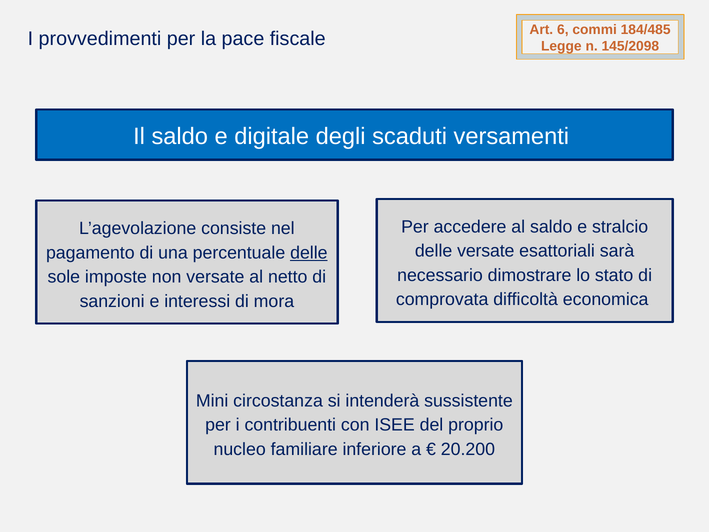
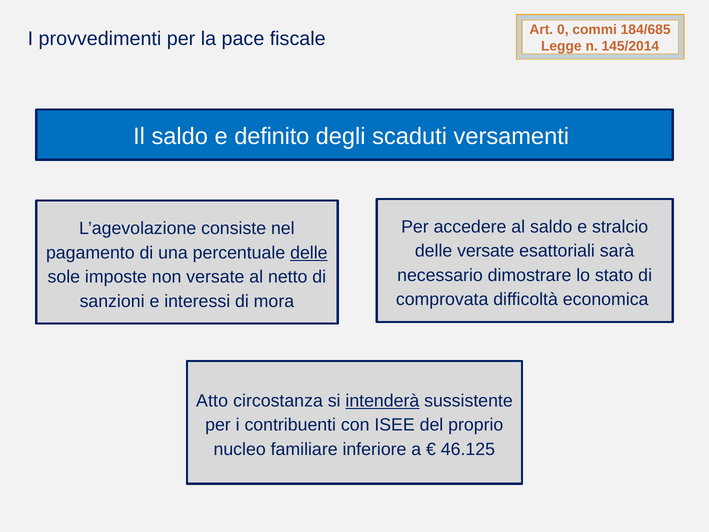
6: 6 -> 0
184/485: 184/485 -> 184/685
145/2098: 145/2098 -> 145/2014
digitale: digitale -> definito
Mini: Mini -> Atto
intenderà underline: none -> present
20.200: 20.200 -> 46.125
